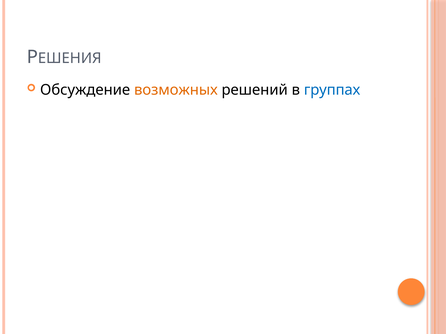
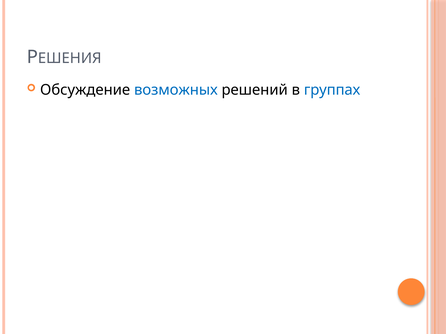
возможных colour: orange -> blue
